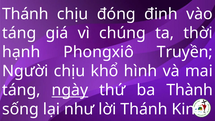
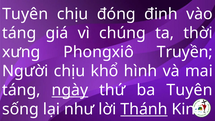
Thánh at (25, 14): Thánh -> Tuyên
hạnh: hạnh -> xưng
ba Thành: Thành -> Tuyên
Thánh at (144, 109) underline: none -> present
